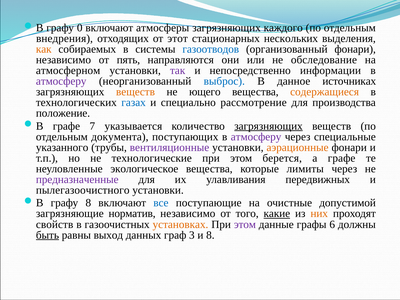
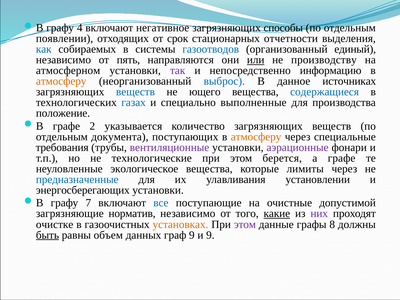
0: 0 -> 4
атмосферы: атмосферы -> негативное
каждого: каждого -> способы
внедрения: внедрения -> появлении
этот: этот -> срок
нескольких: нескольких -> отчетности
как colour: orange -> blue
организованный фонари: фонари -> единый
или underline: none -> present
обследование: обследование -> производству
информации: информации -> информацию
атмосферу at (61, 81) colour: purple -> orange
веществ at (135, 92) colour: orange -> blue
содержащиеся colour: orange -> blue
рассмотрение: рассмотрение -> выполненные
7: 7 -> 2
загрязняющих at (268, 126) underline: present -> none
атмосферу at (256, 137) colour: purple -> orange
указанного: указанного -> требования
аэрационные colour: orange -> purple
предназначенные colour: purple -> blue
передвижных: передвижных -> установлении
пылегазоочистного: пылегазоочистного -> энергосберегающих
графу 8: 8 -> 7
них colour: orange -> purple
свойств: свойств -> очистке
6: 6 -> 8
выход: выход -> объем
граф 3: 3 -> 9
и 8: 8 -> 9
